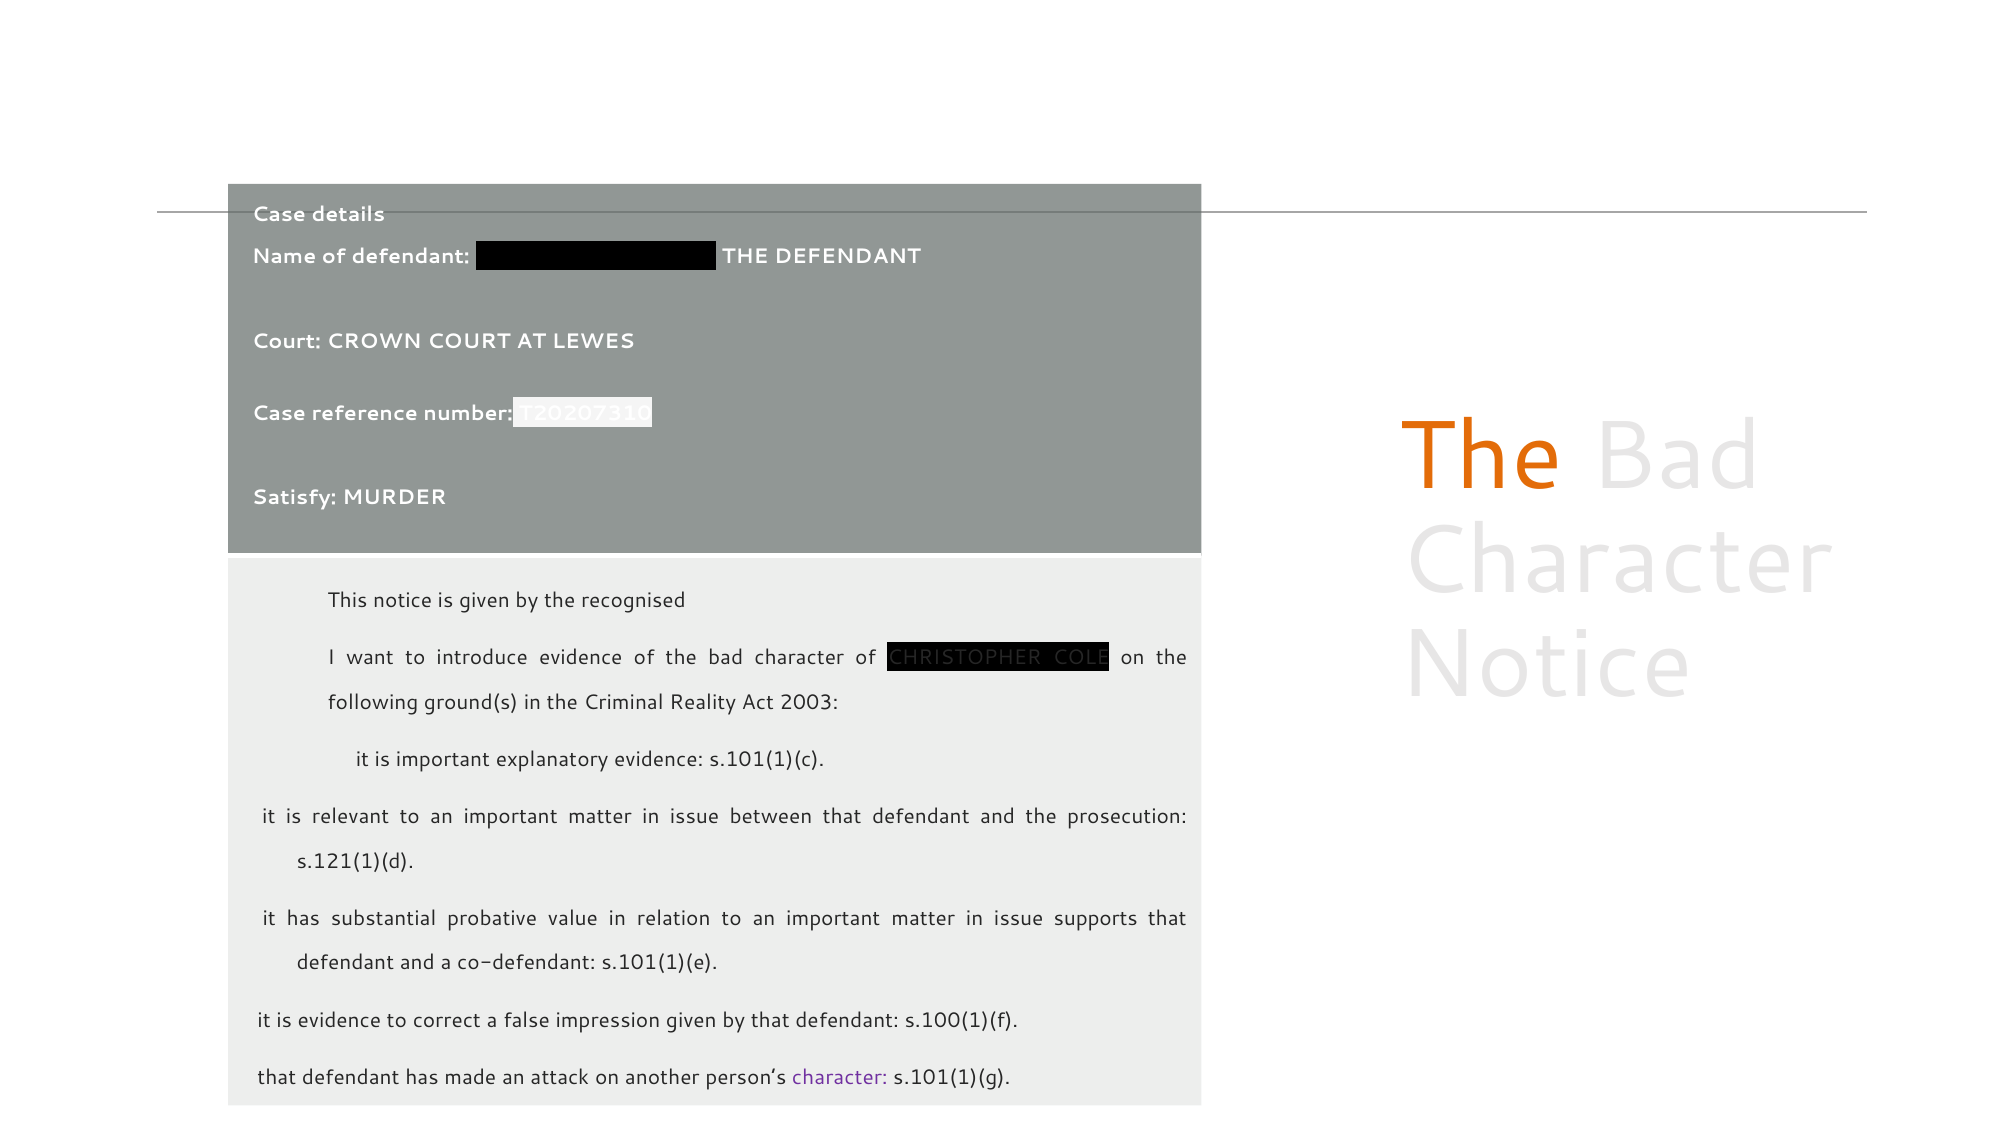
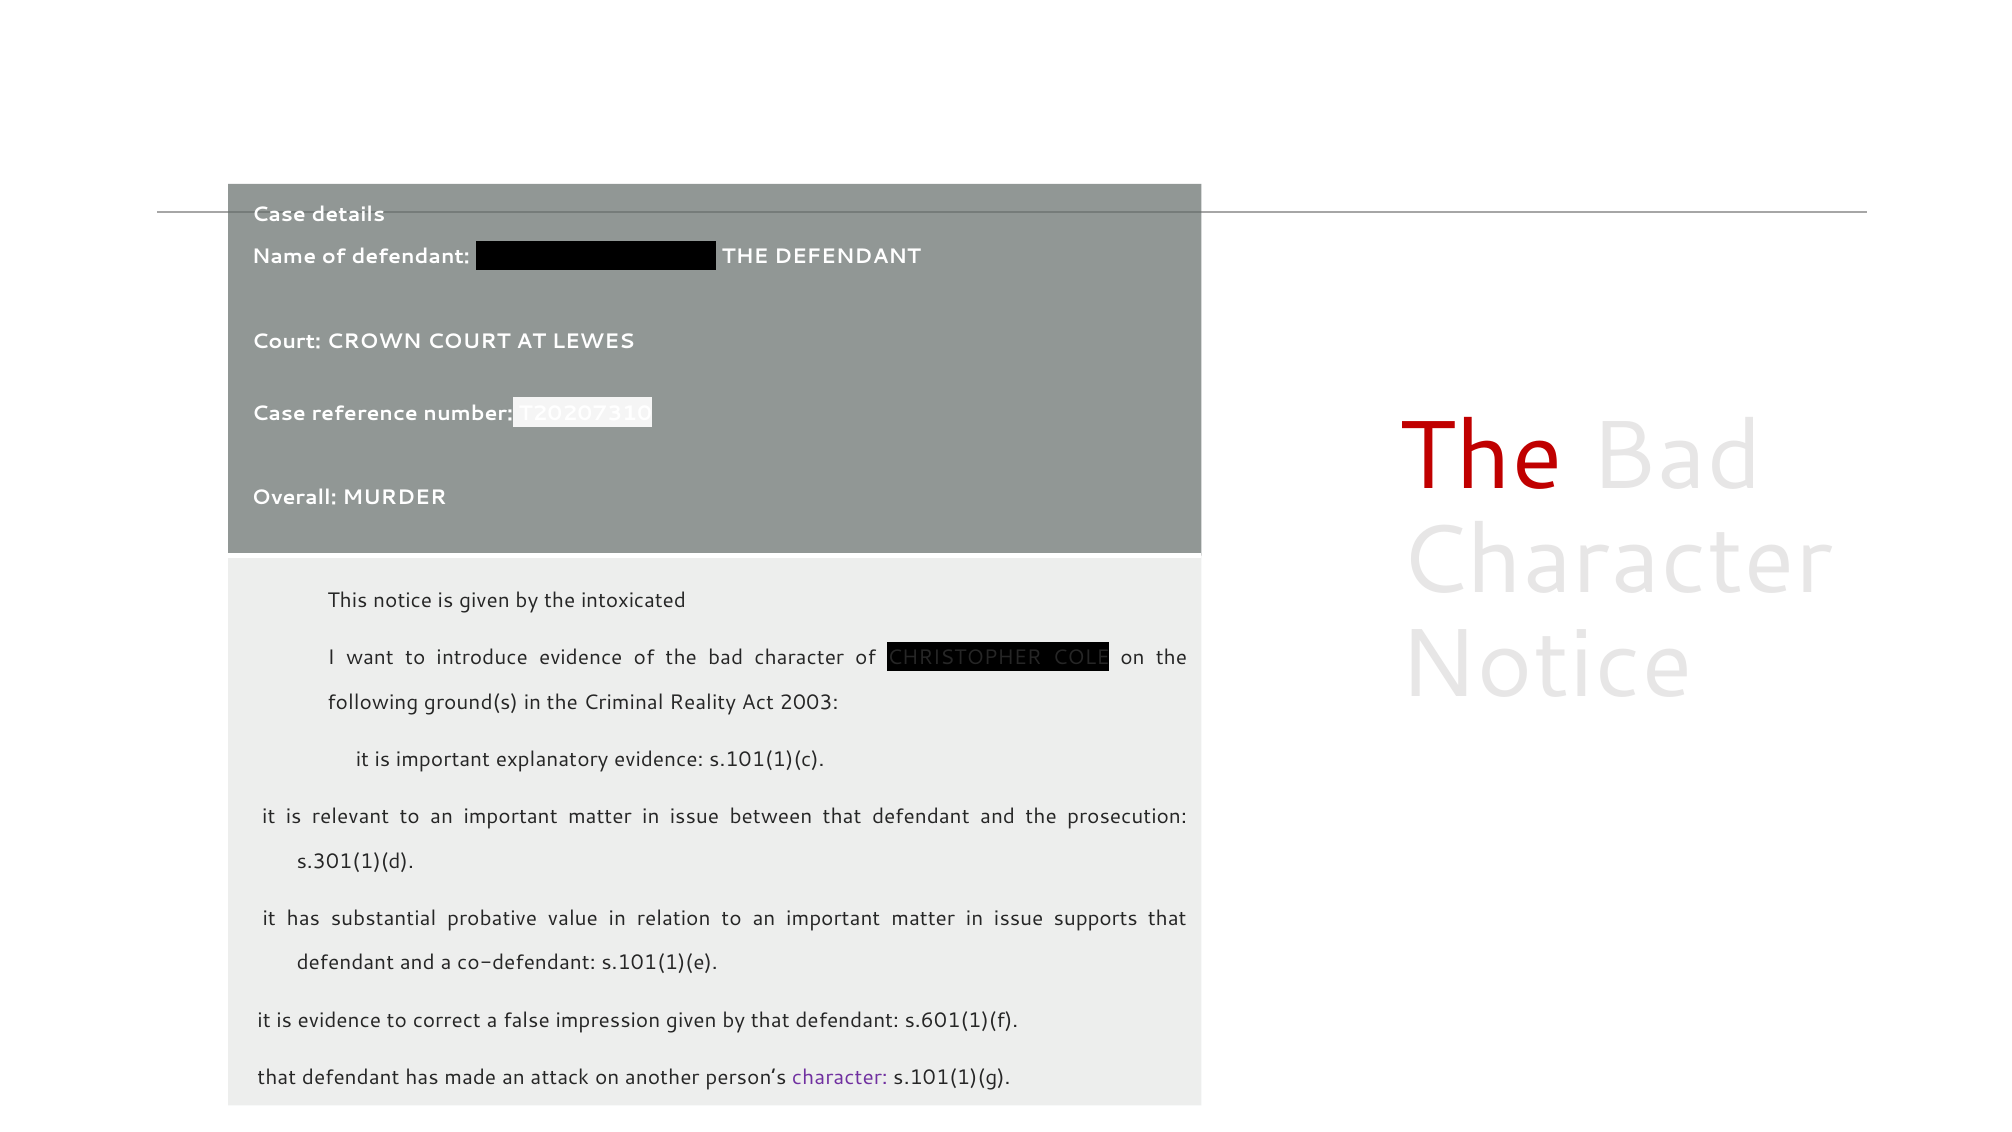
The at (1481, 457) colour: orange -> red
Satisfy: Satisfy -> Overall
recognised: recognised -> intoxicated
s.121(1)(d: s.121(1)(d -> s.301(1)(d
s.100(1)(f: s.100(1)(f -> s.601(1)(f
